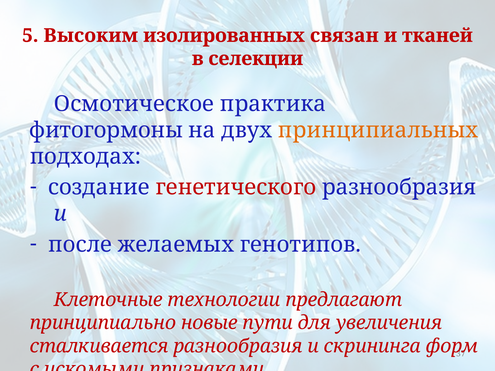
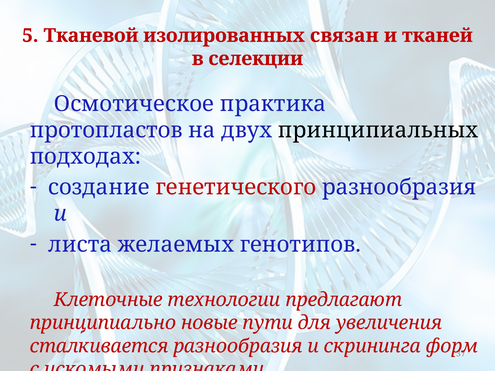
Высоким: Высоким -> Тканевой
фитогормоны: фитогормоны -> протопластов
принципиальных colour: orange -> black
после: после -> листа
